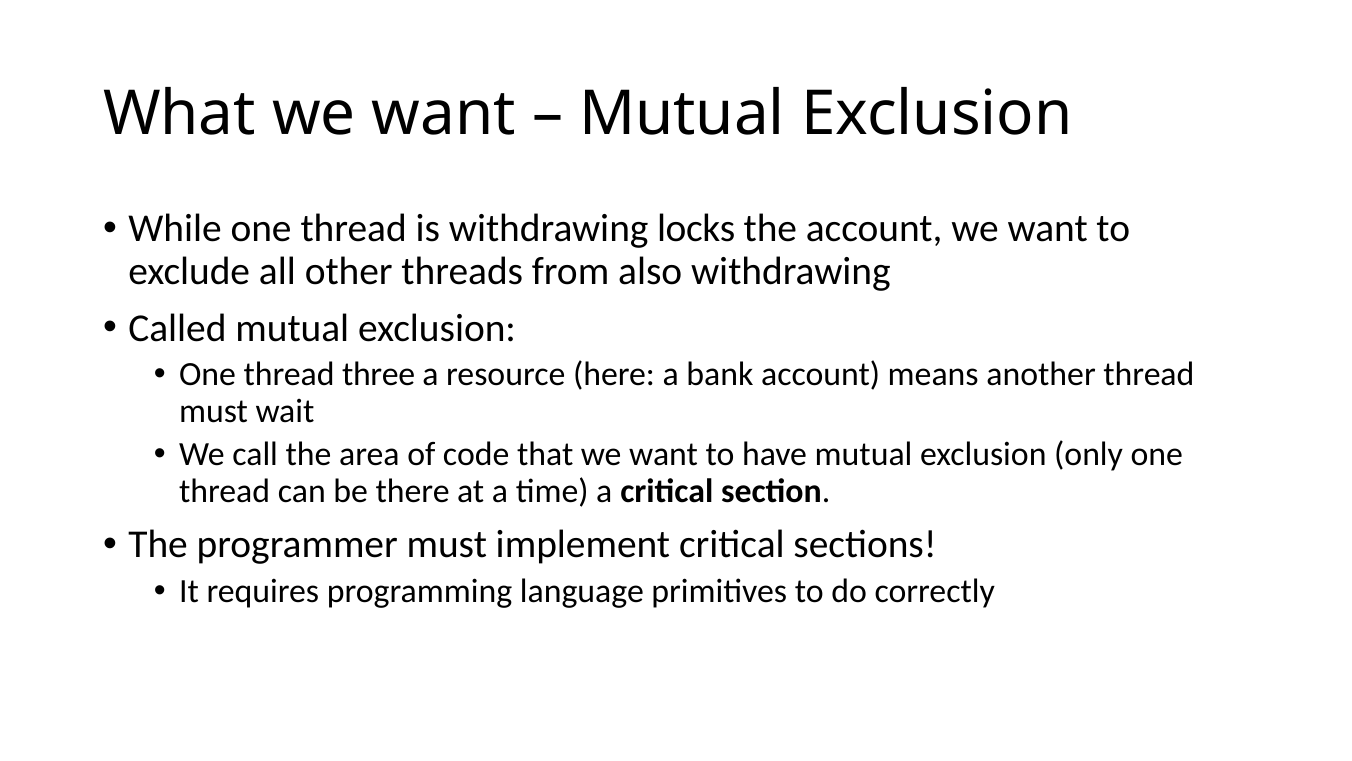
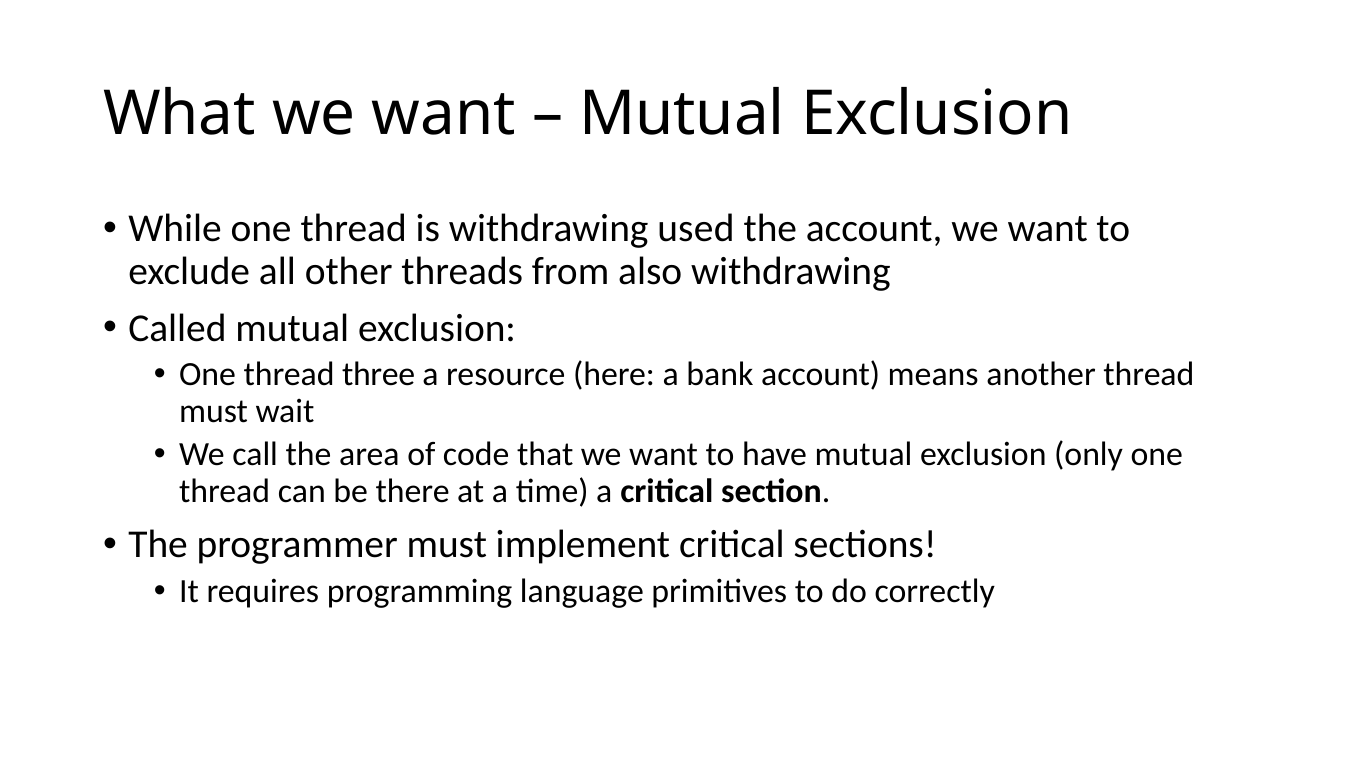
locks: locks -> used
